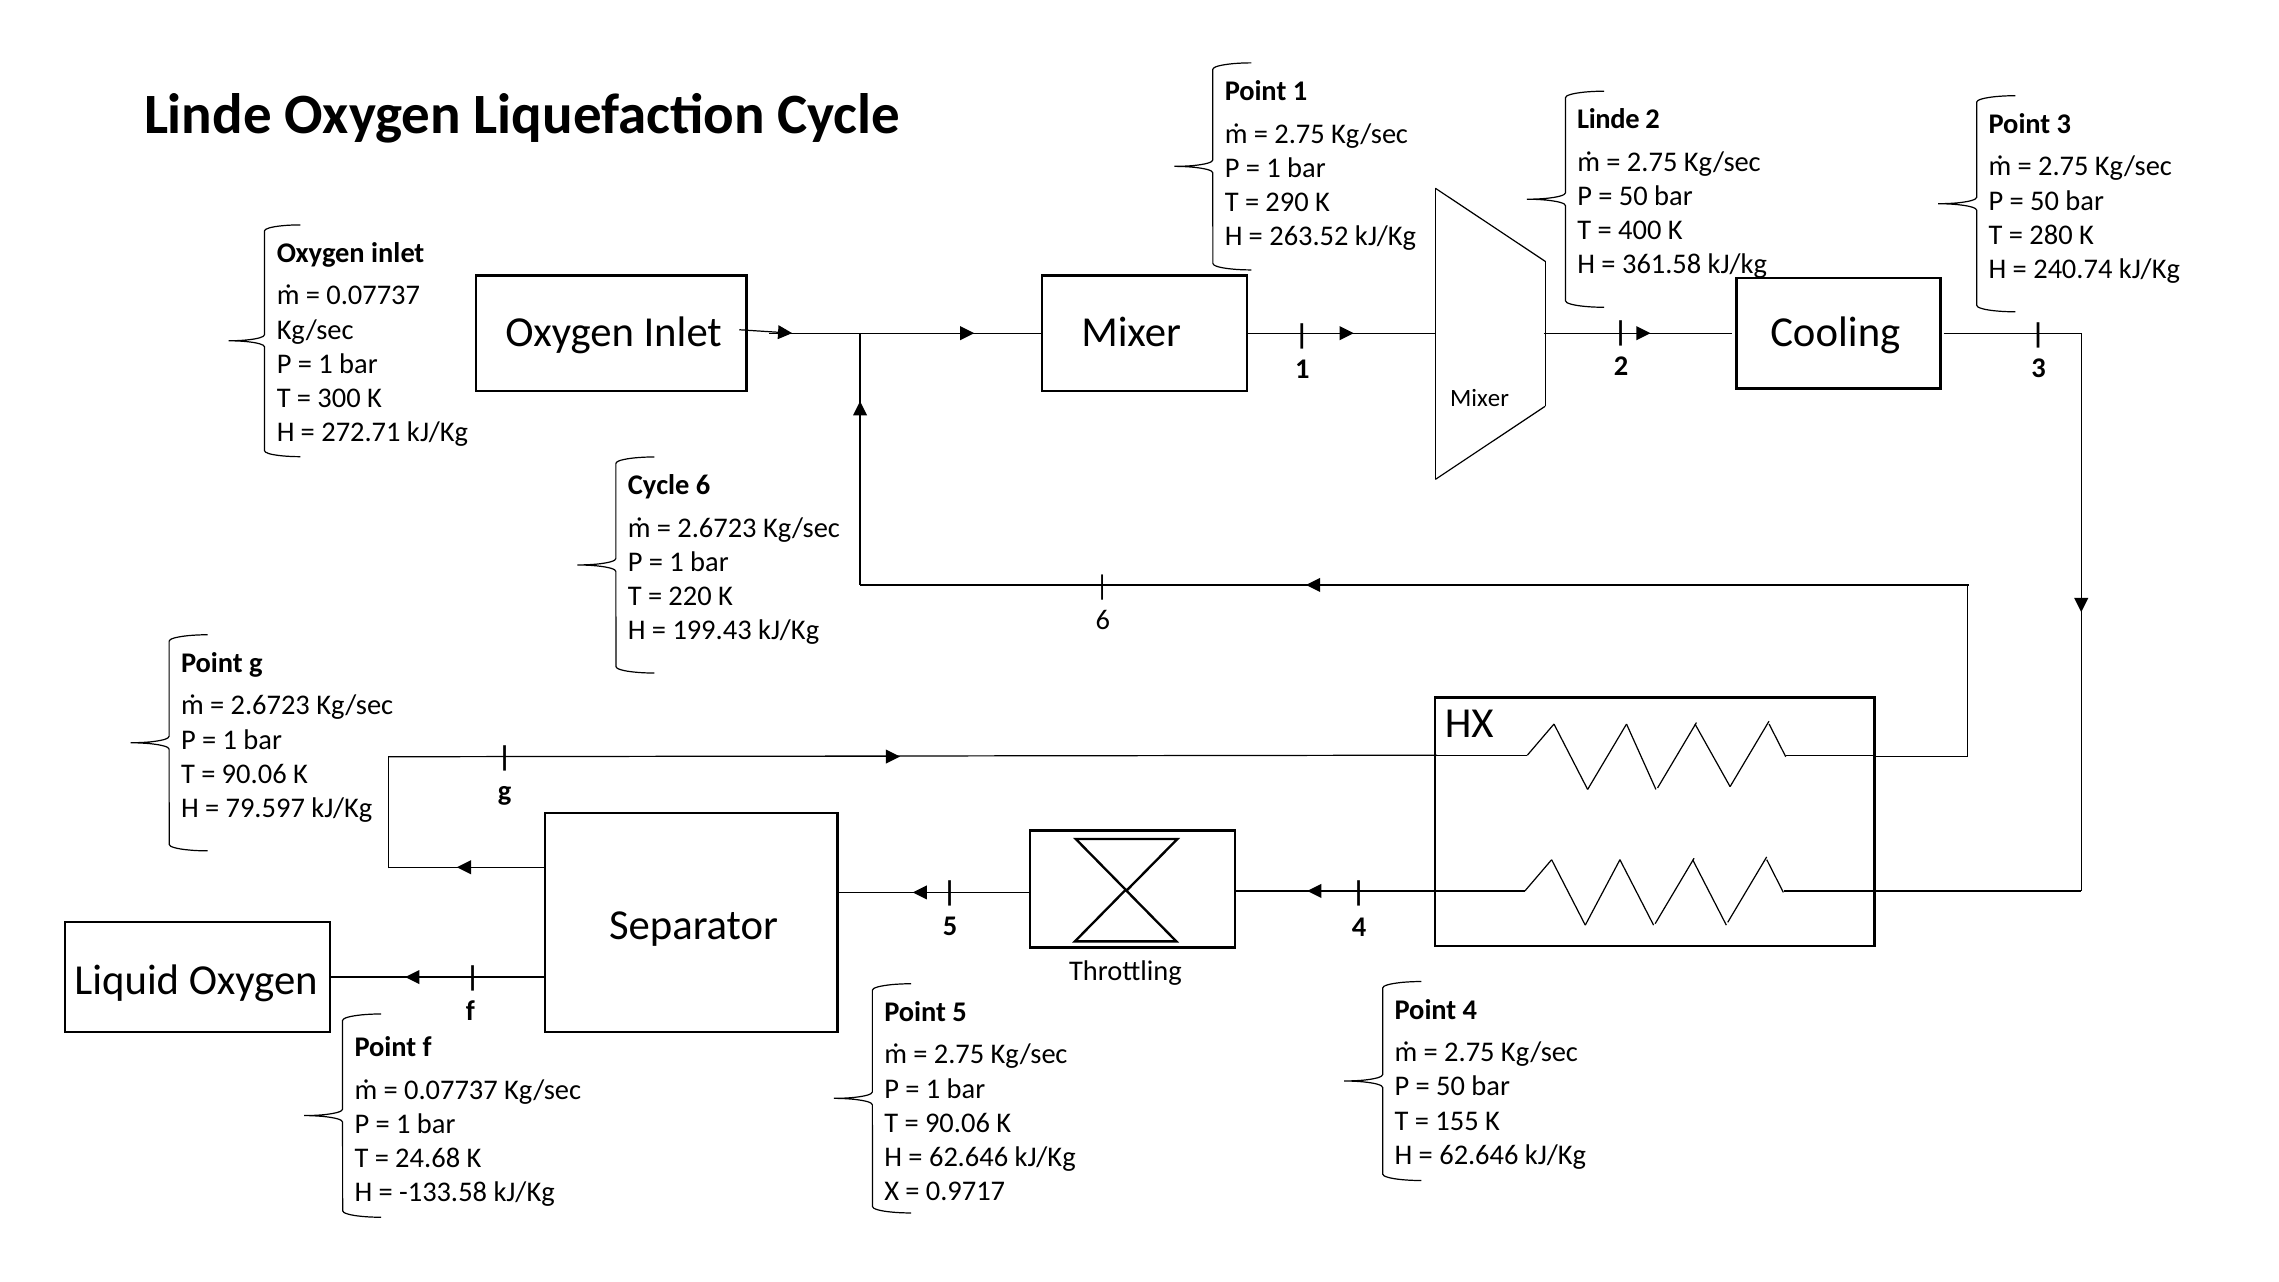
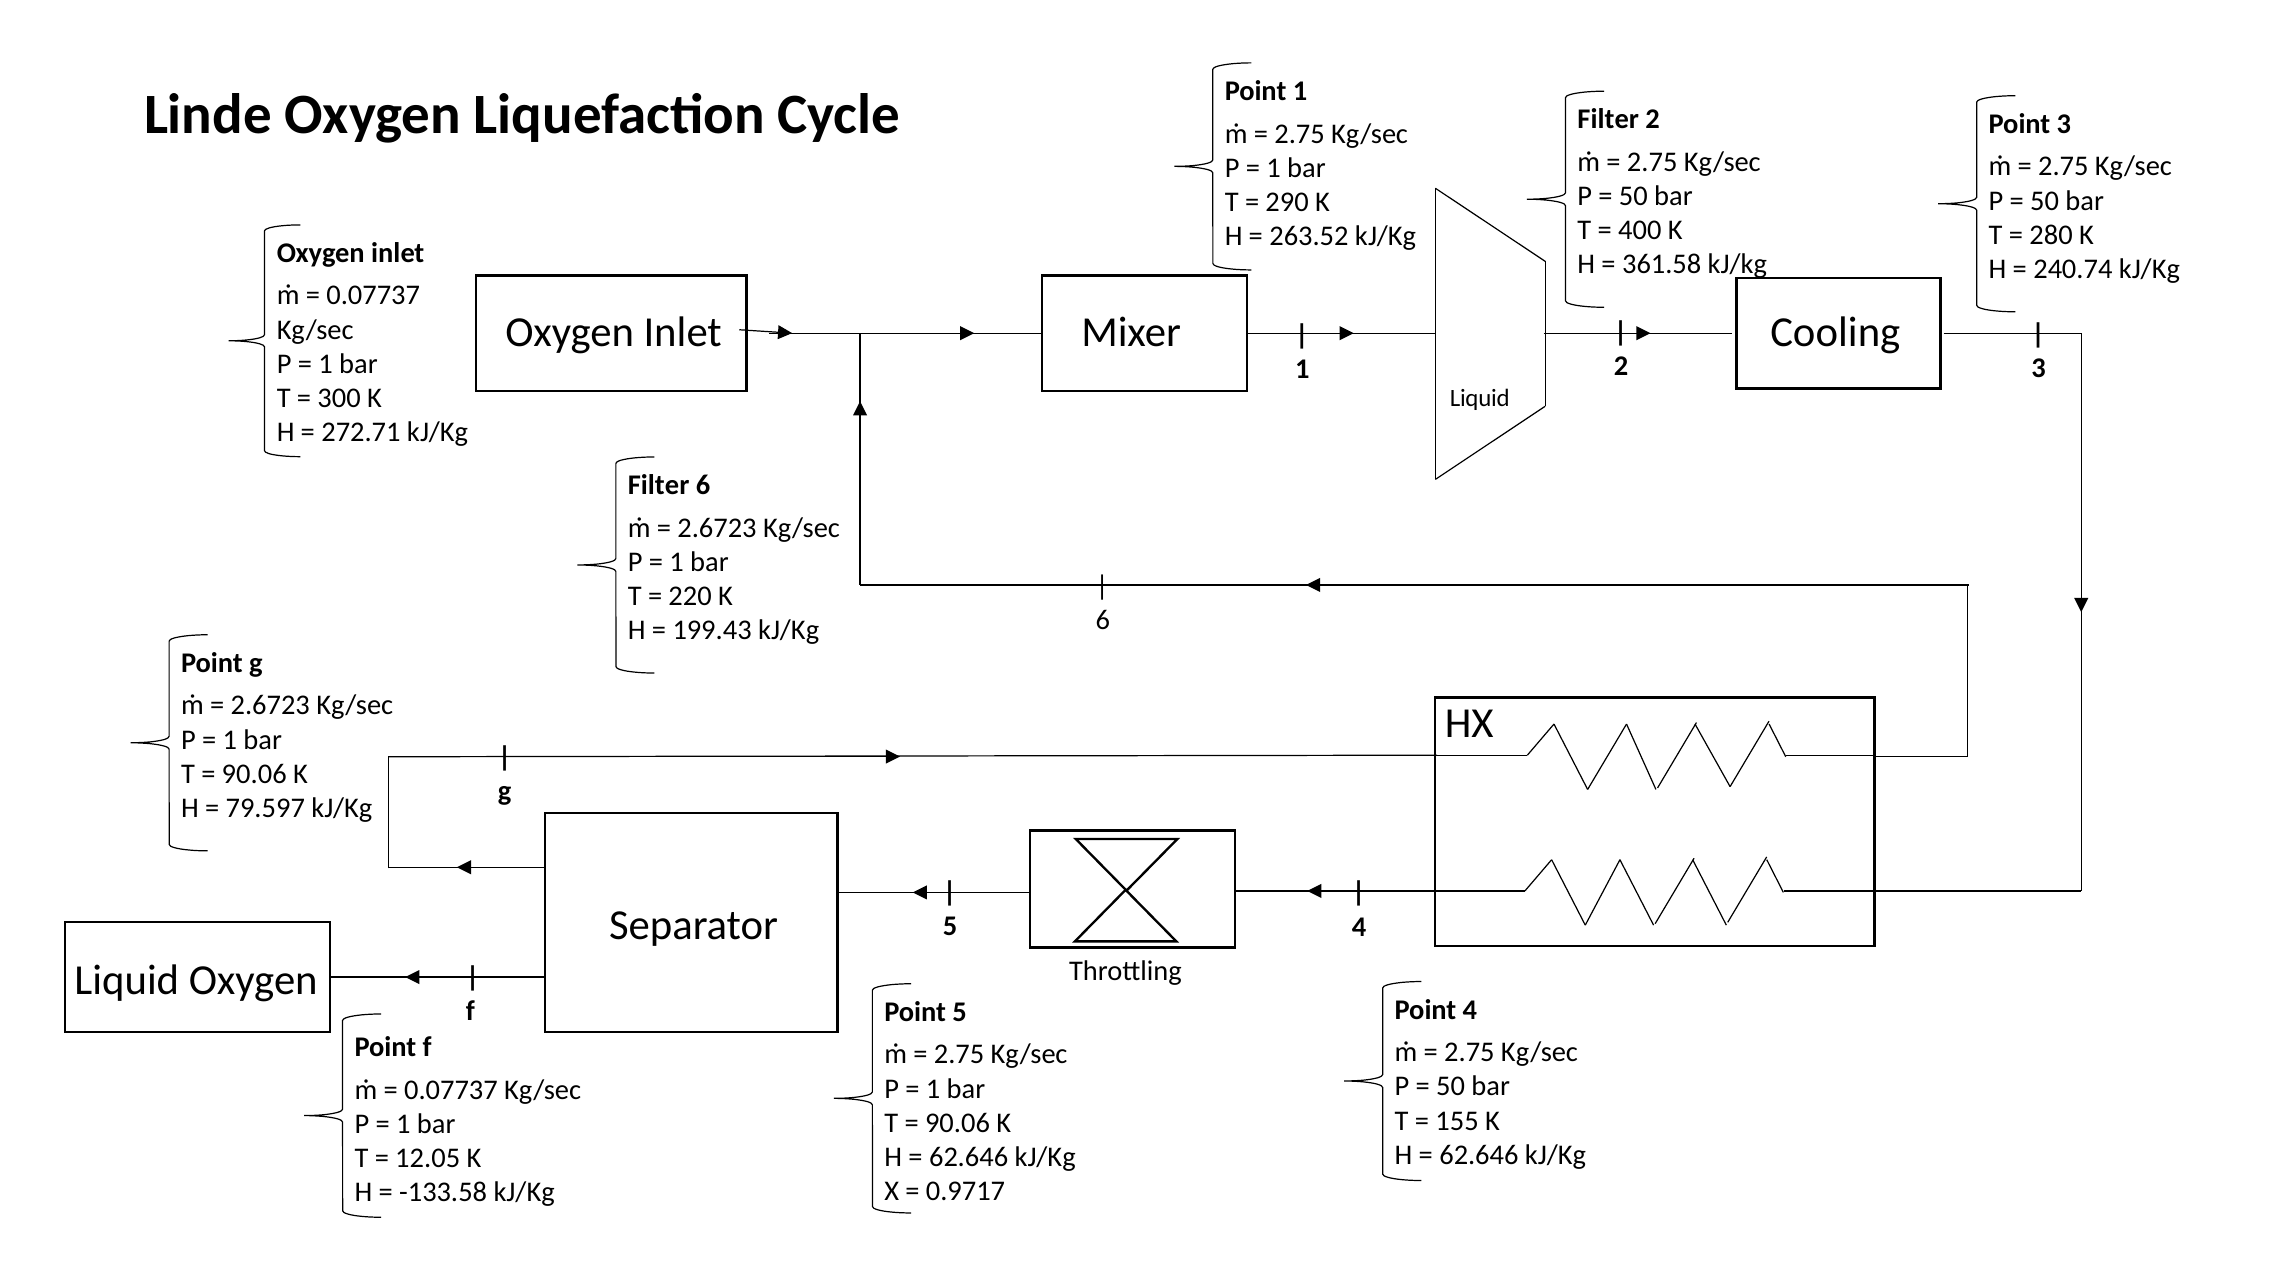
Linde at (1608, 119): Linde -> Filter
Mixer at (1480, 398): Mixer -> Liquid
Cycle at (659, 485): Cycle -> Filter
24.68: 24.68 -> 12.05
